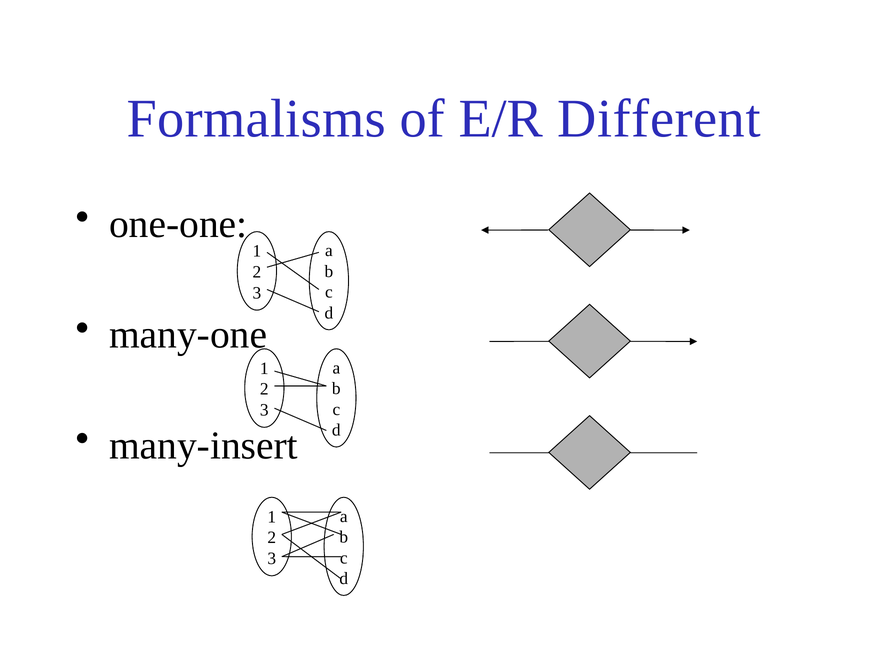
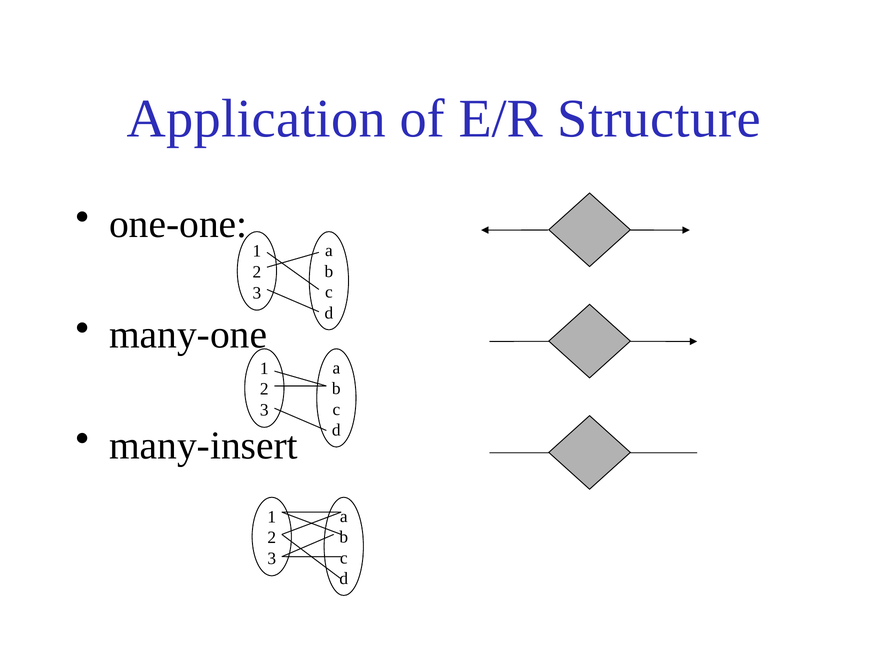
Formalisms: Formalisms -> Application
Different: Different -> Structure
